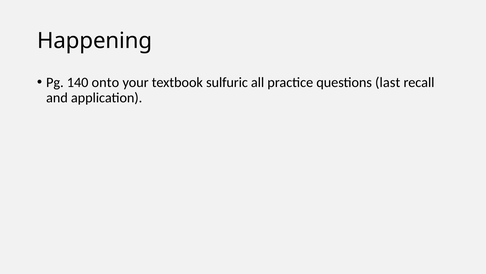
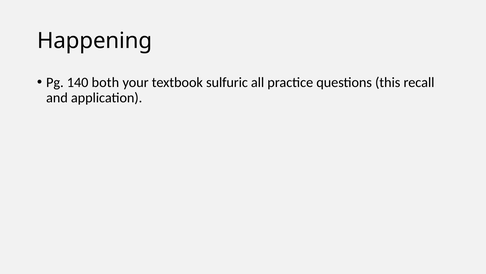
onto: onto -> both
last: last -> this
